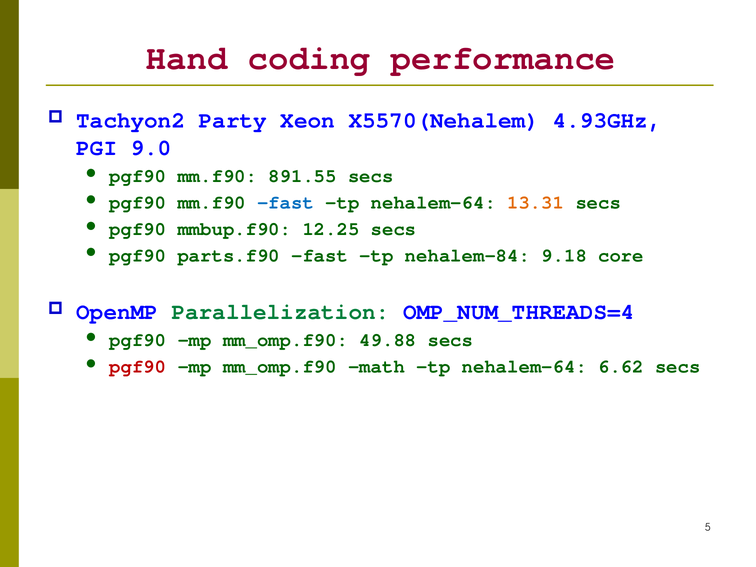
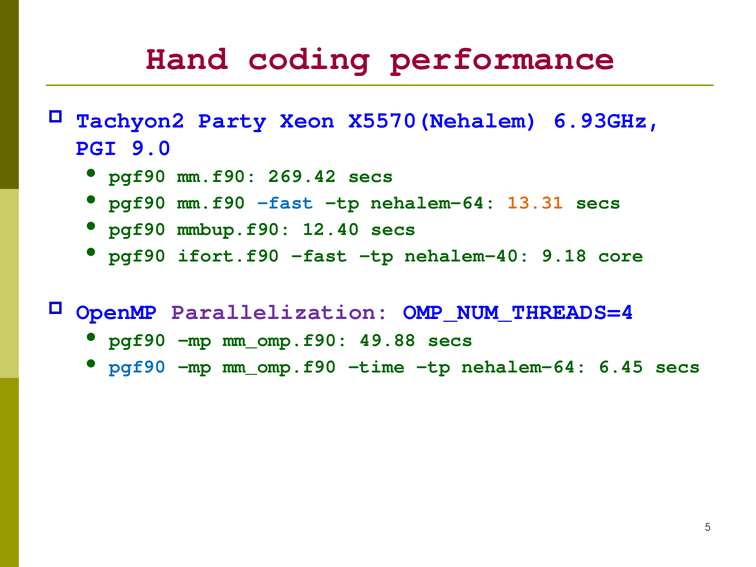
4.93GHz: 4.93GHz -> 6.93GHz
891.55: 891.55 -> 269.42
12.25: 12.25 -> 12.40
parts.f90: parts.f90 -> ifort.f90
nehalem-84: nehalem-84 -> nehalem-40
Parallelization colour: green -> purple
pgf90 at (138, 367) colour: red -> blue
math: math -> time
6.62: 6.62 -> 6.45
